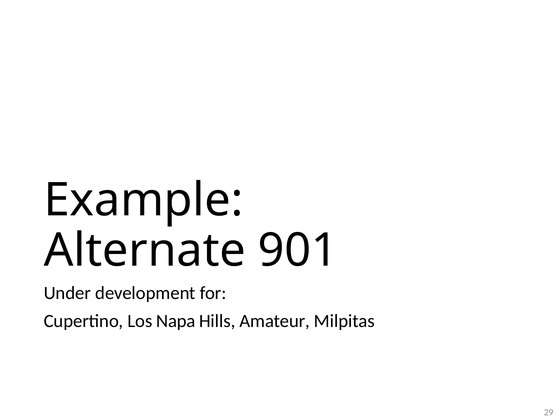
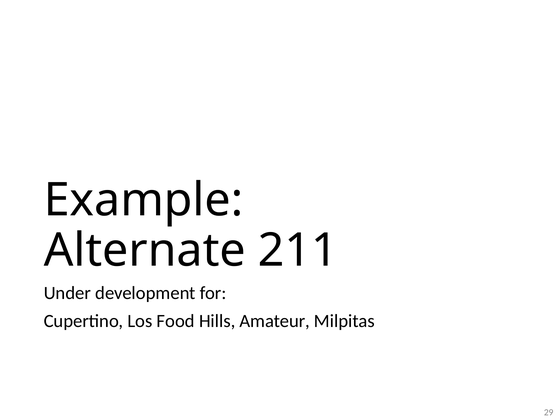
901: 901 -> 211
Napa: Napa -> Food
